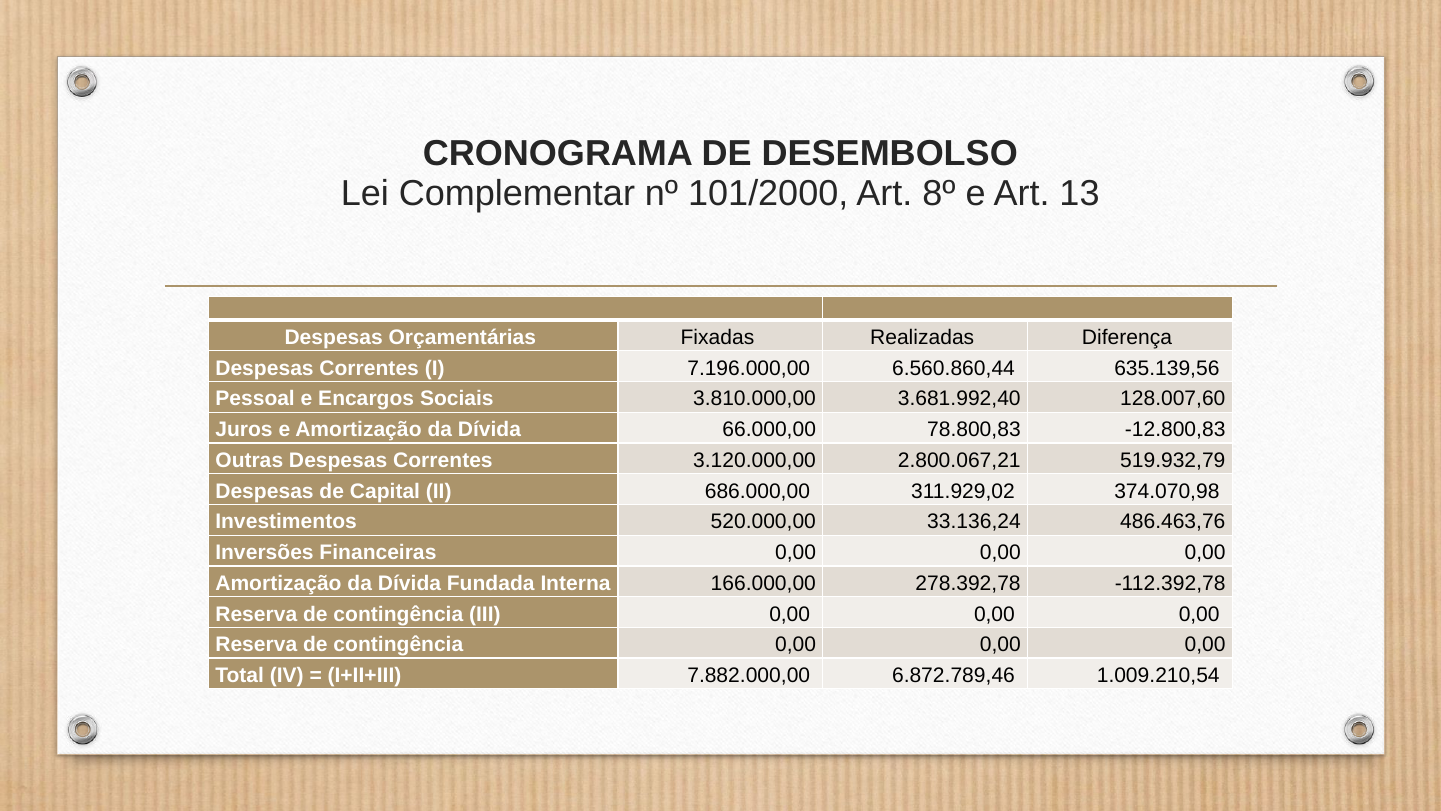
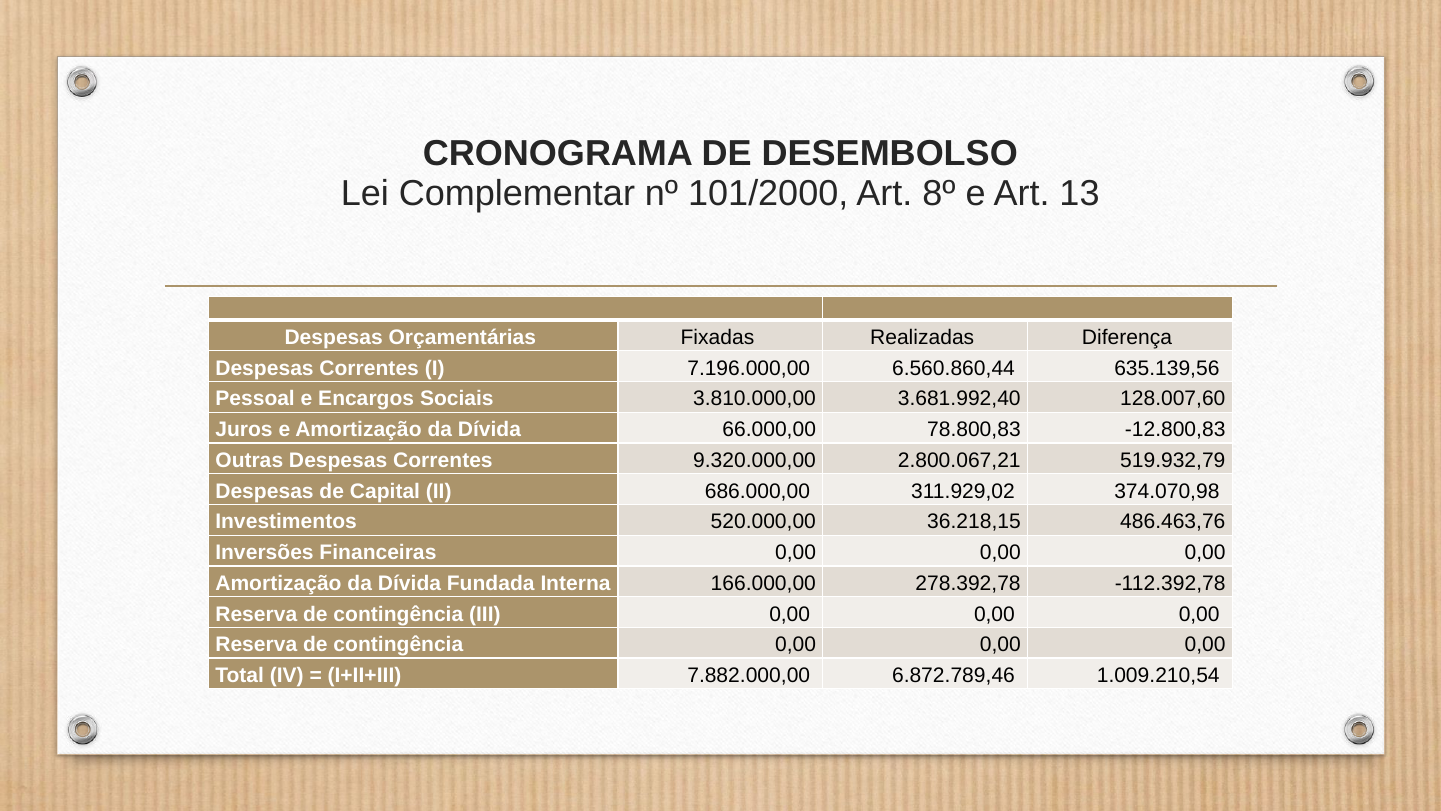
3.120.000,00: 3.120.000,00 -> 9.320.000,00
33.136,24: 33.136,24 -> 36.218,15
